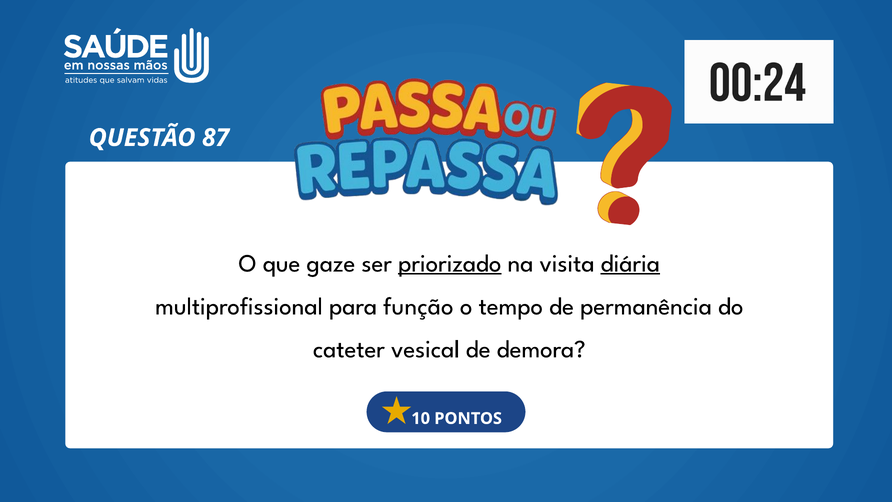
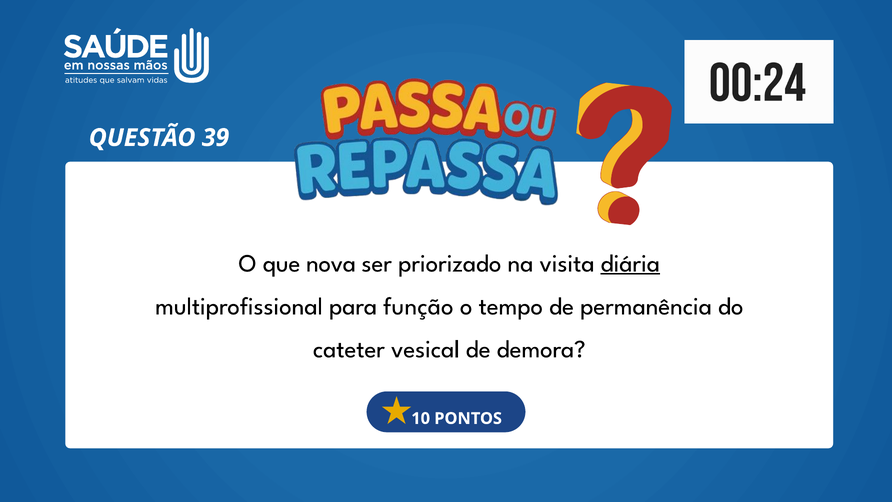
87: 87 -> 39
gaze: gaze -> nova
priorizado underline: present -> none
